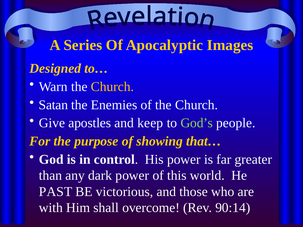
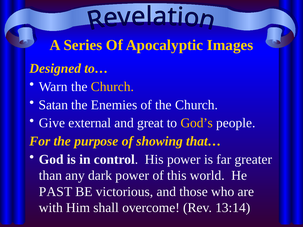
apostles: apostles -> external
keep: keep -> great
God’s colour: light green -> yellow
90:14: 90:14 -> 13:14
